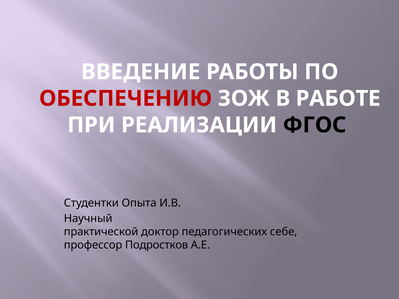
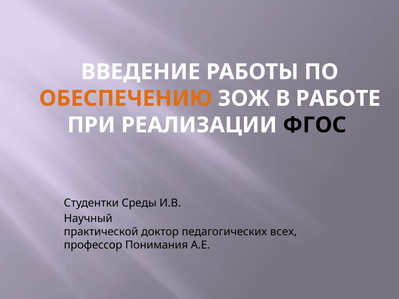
ОБЕСПЕЧЕНИЮ colour: red -> orange
Опыта: Опыта -> Среды
себе: себе -> всех
Подростков: Подростков -> Понимания
